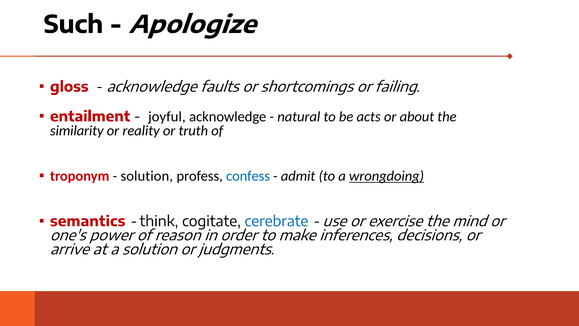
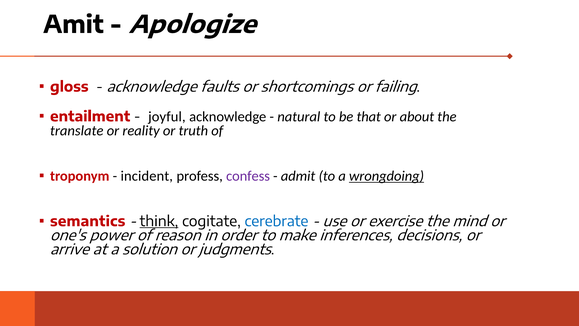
Such: Such -> Amit
acts: acts -> that
similarity: similarity -> translate
solution at (147, 176): solution -> incident
confess colour: blue -> purple
think underline: none -> present
